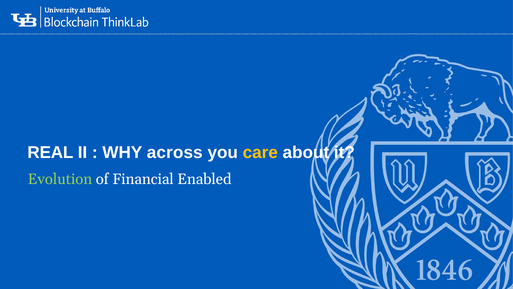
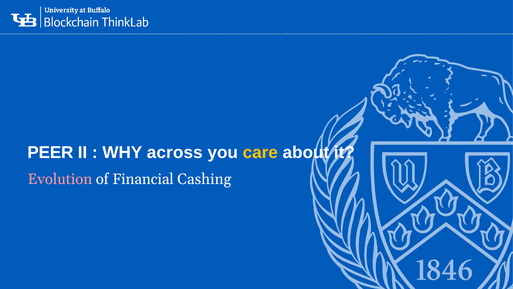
REAL: REAL -> PEER
Evolution colour: light green -> pink
Enabled: Enabled -> Cashing
